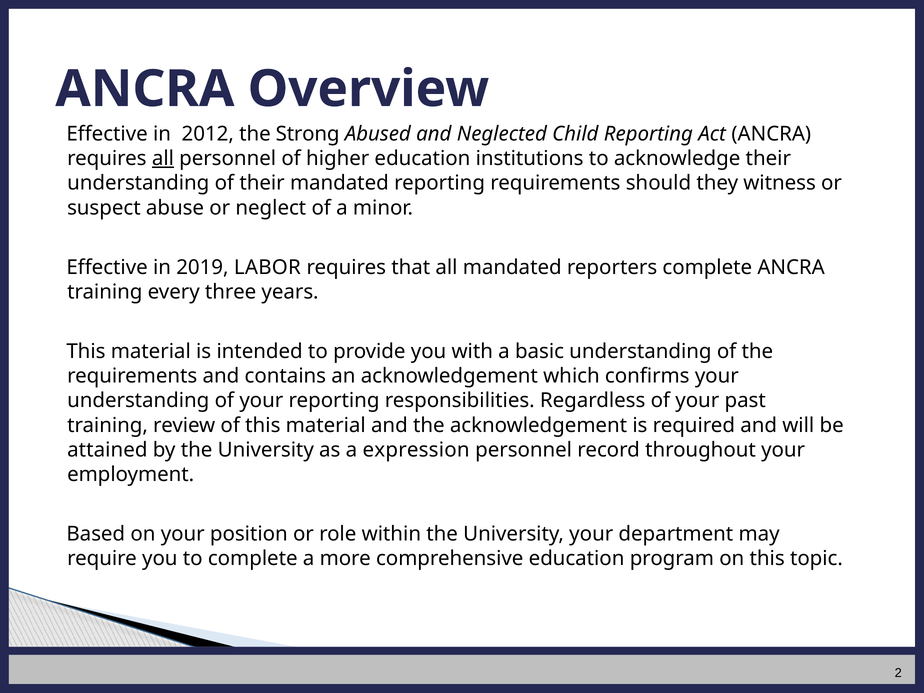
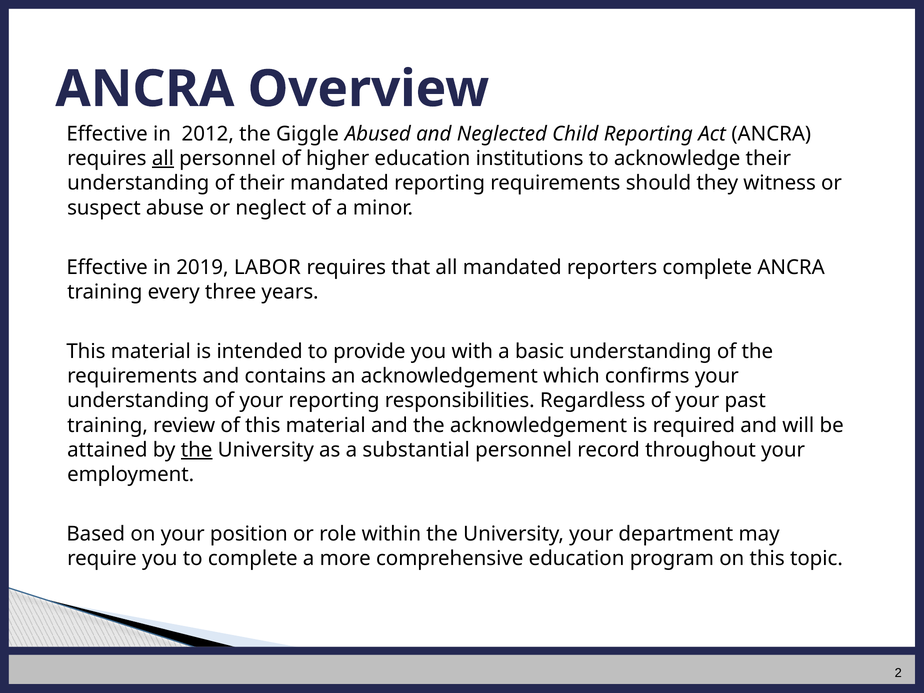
Strong: Strong -> Giggle
the at (197, 450) underline: none -> present
expression: expression -> substantial
